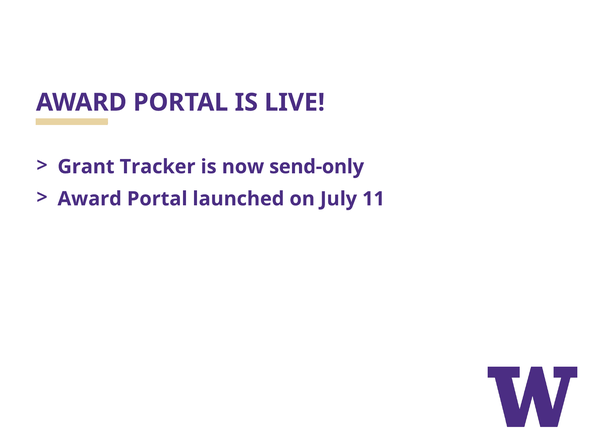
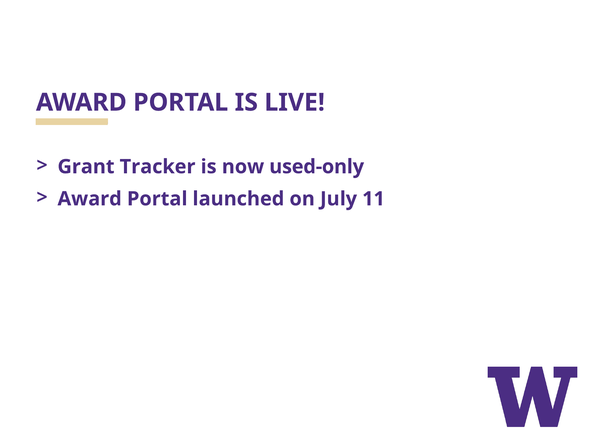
send-only: send-only -> used-only
